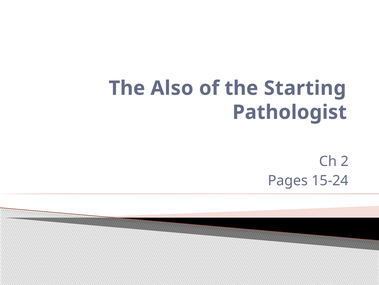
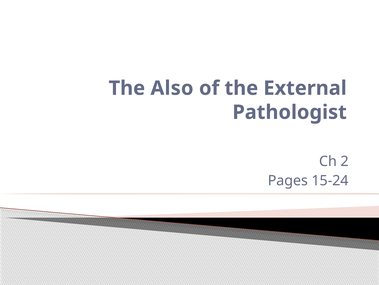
Starting: Starting -> External
